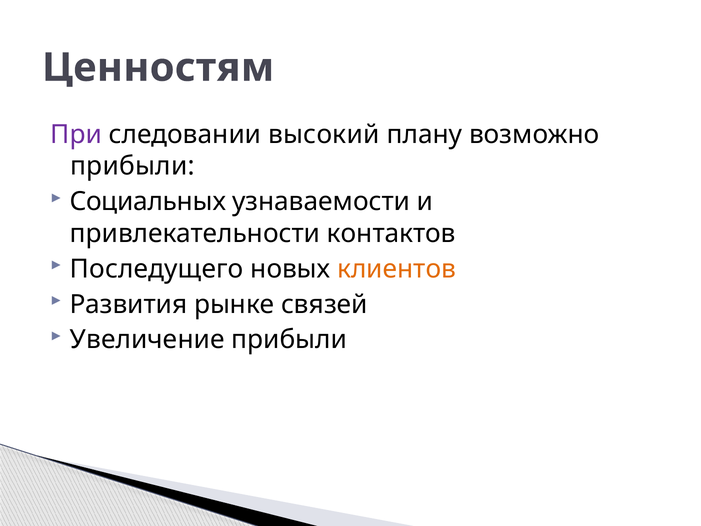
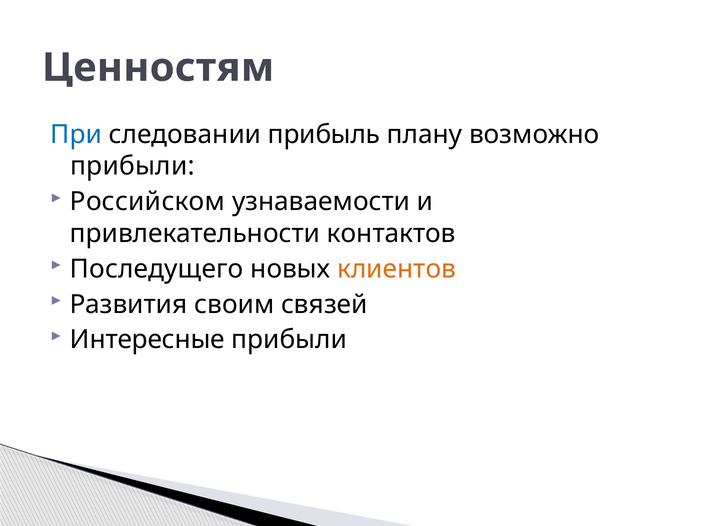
При colour: purple -> blue
высокий: высокий -> прибыль
Социальных: Социальных -> Российском
рынке: рынке -> своим
Увеличение: Увеличение -> Интересные
